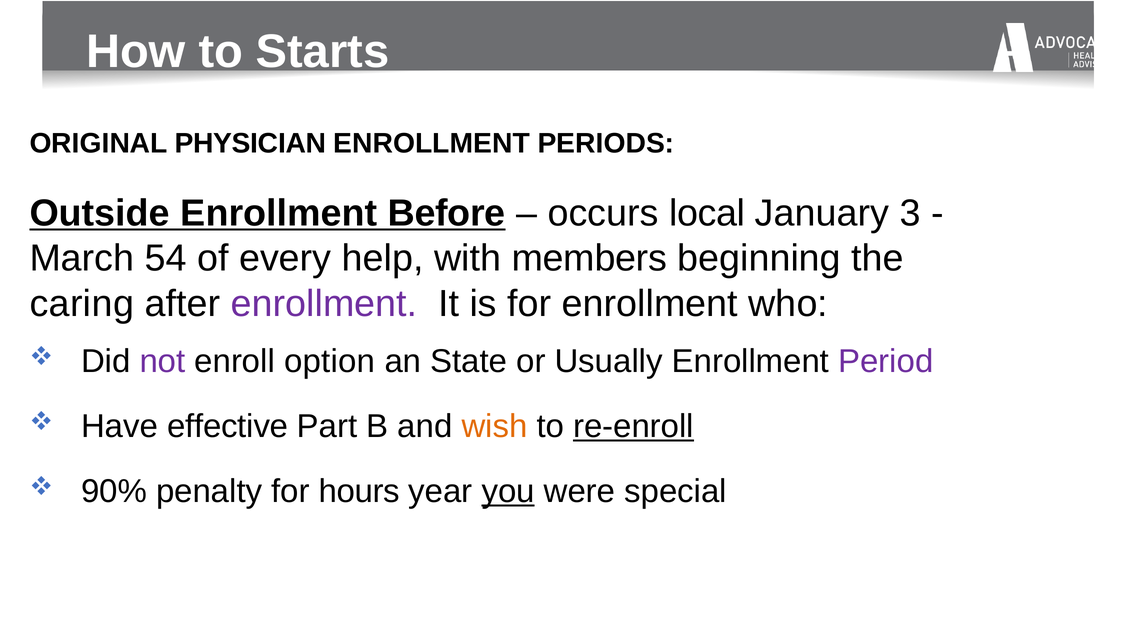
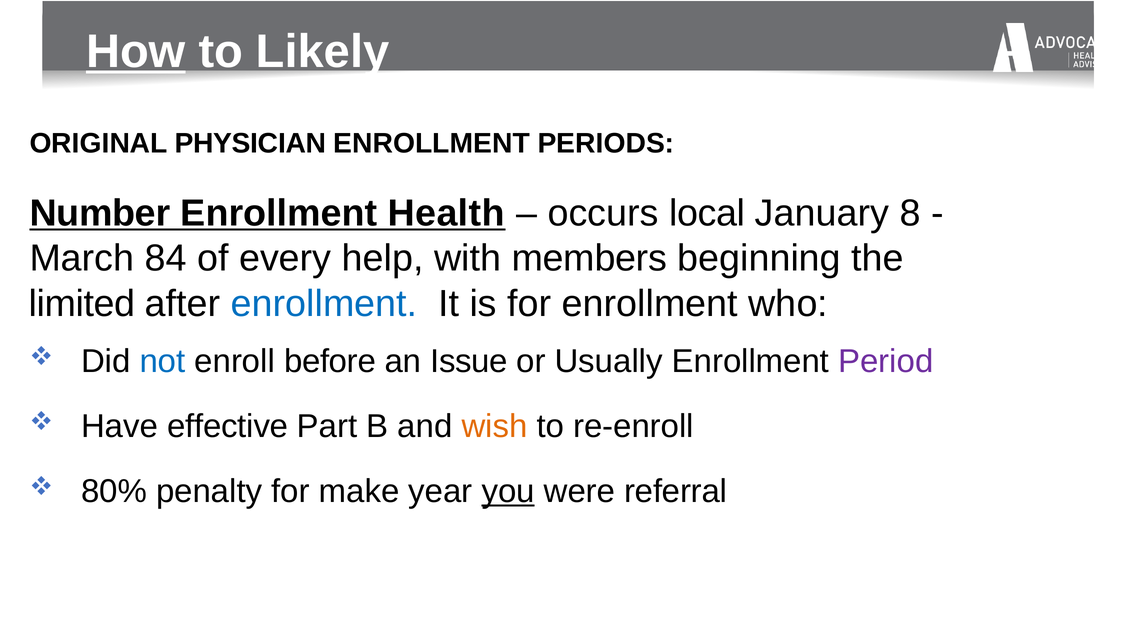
How underline: none -> present
Starts: Starts -> Likely
Outside: Outside -> Number
Before: Before -> Health
3: 3 -> 8
54: 54 -> 84
caring: caring -> limited
enrollment at (324, 304) colour: purple -> blue
not colour: purple -> blue
option: option -> before
State: State -> Issue
re-enroll underline: present -> none
90%: 90% -> 80%
hours: hours -> make
special: special -> referral
